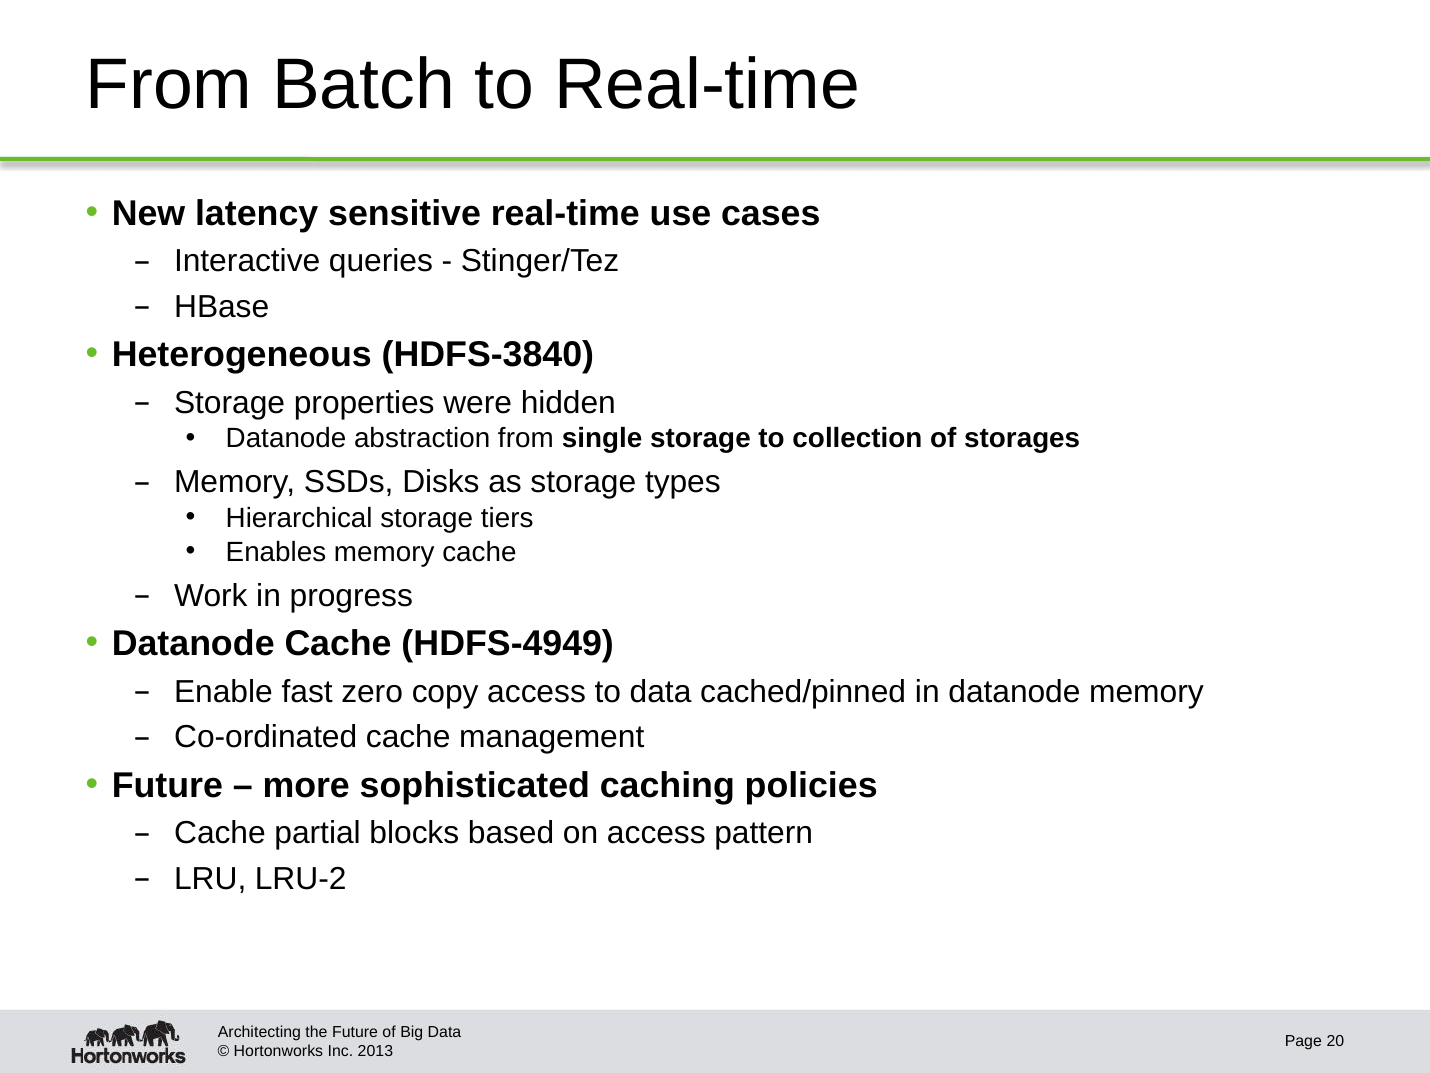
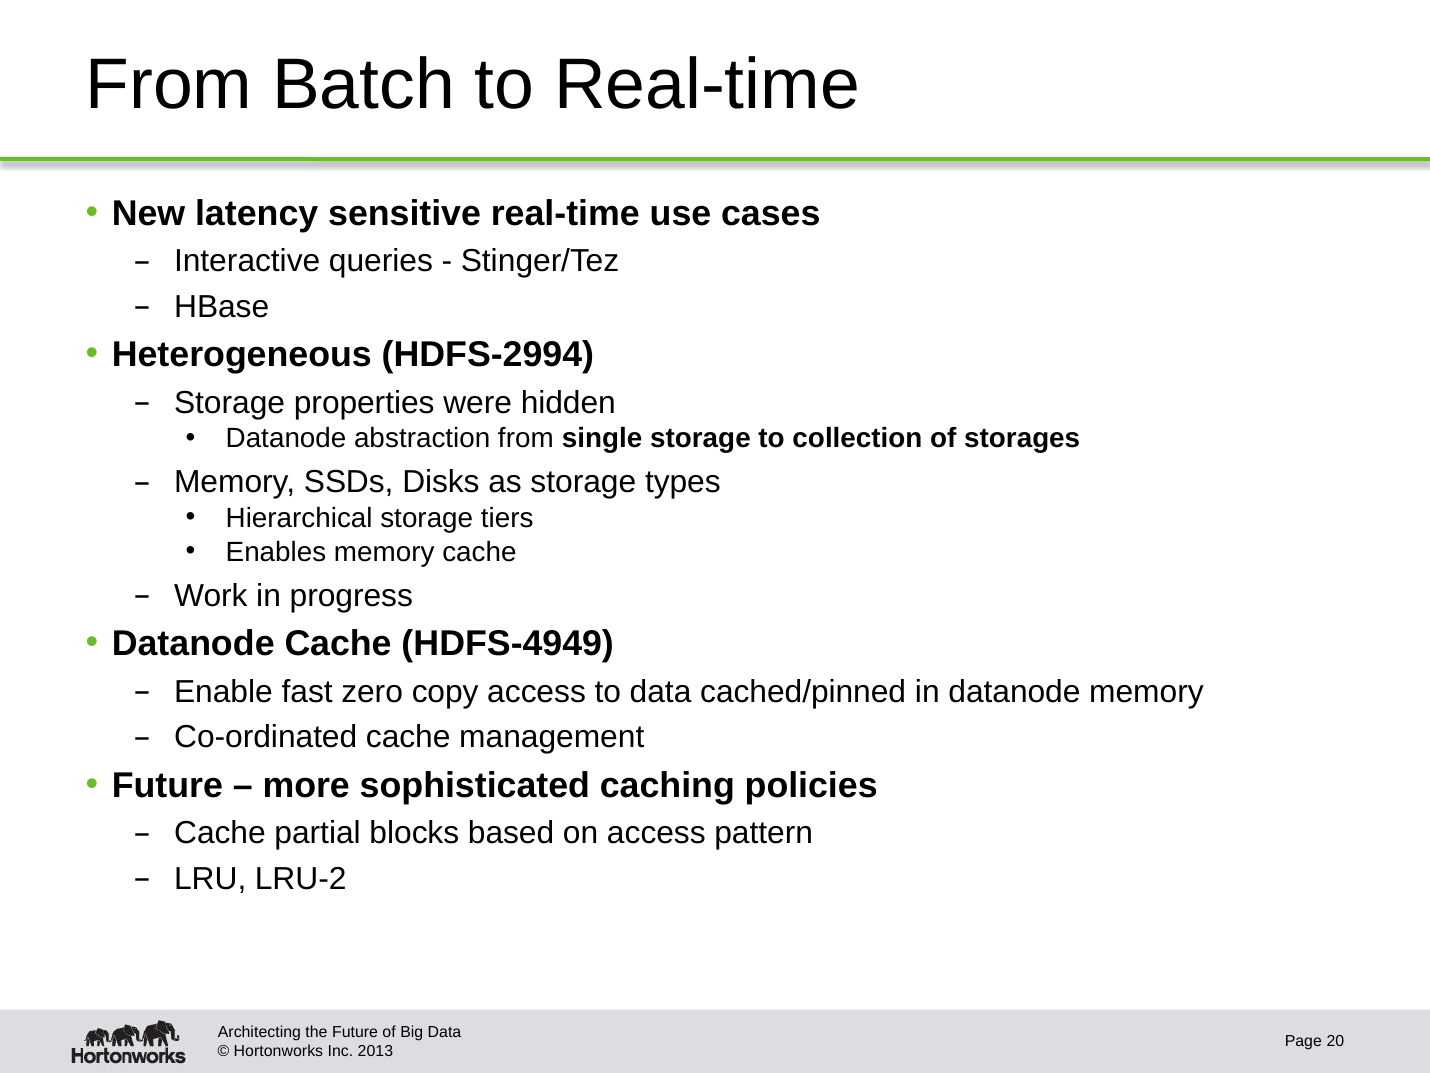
HDFS-3840: HDFS-3840 -> HDFS-2994
